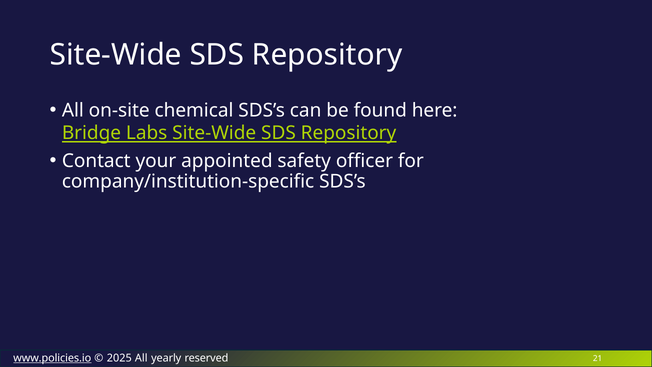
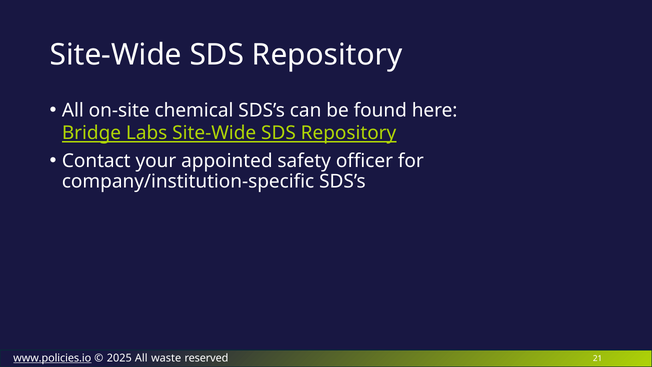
yearly: yearly -> waste
